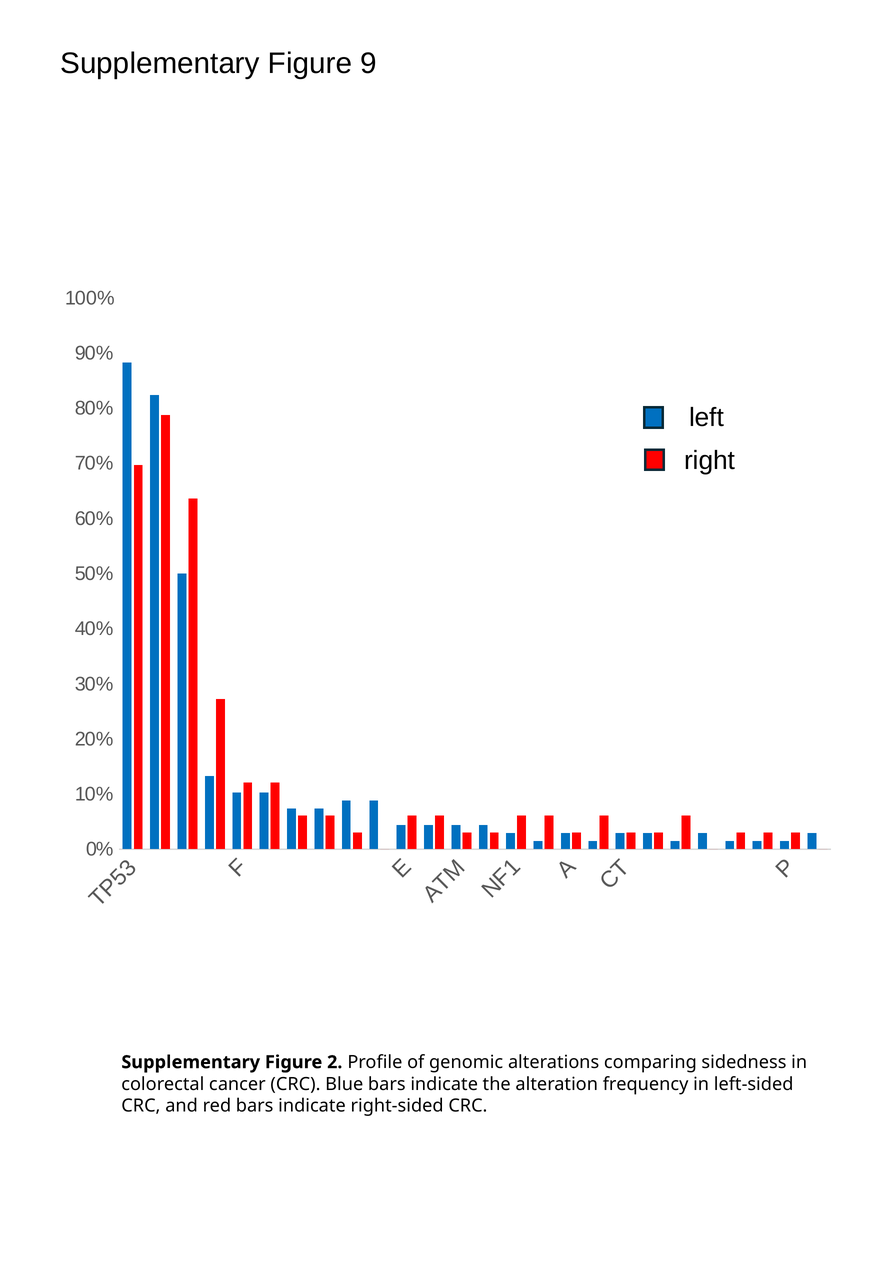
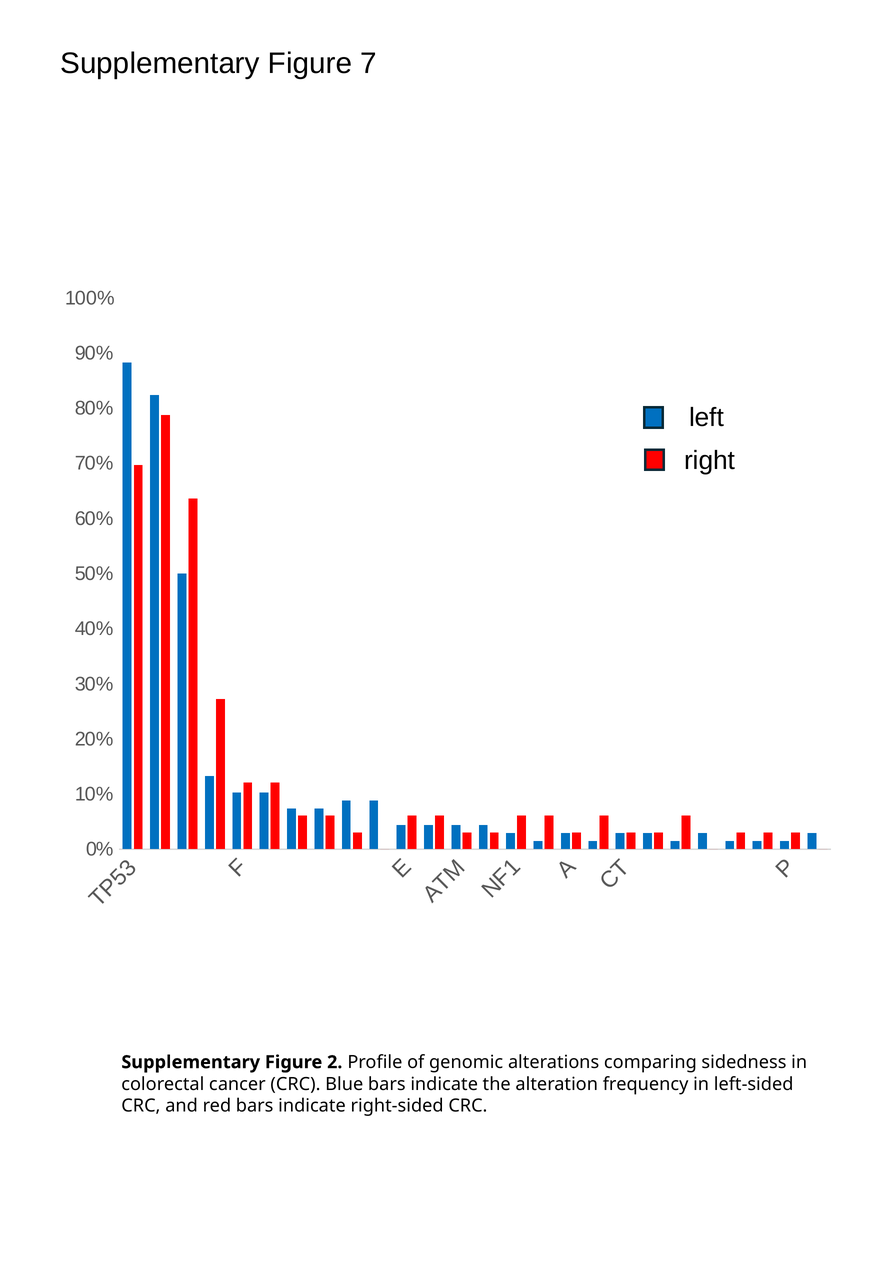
9: 9 -> 7
